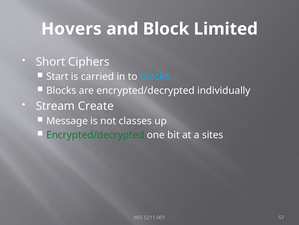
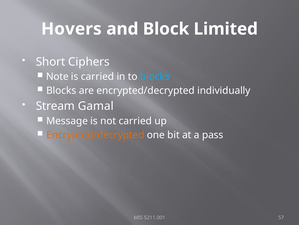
Start: Start -> Note
Create: Create -> Gamal
not classes: classes -> carried
Encrypted/decrypted at (95, 135) colour: green -> orange
sites: sites -> pass
